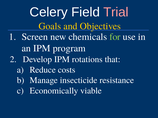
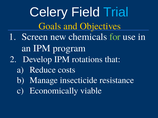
Trial colour: pink -> light blue
